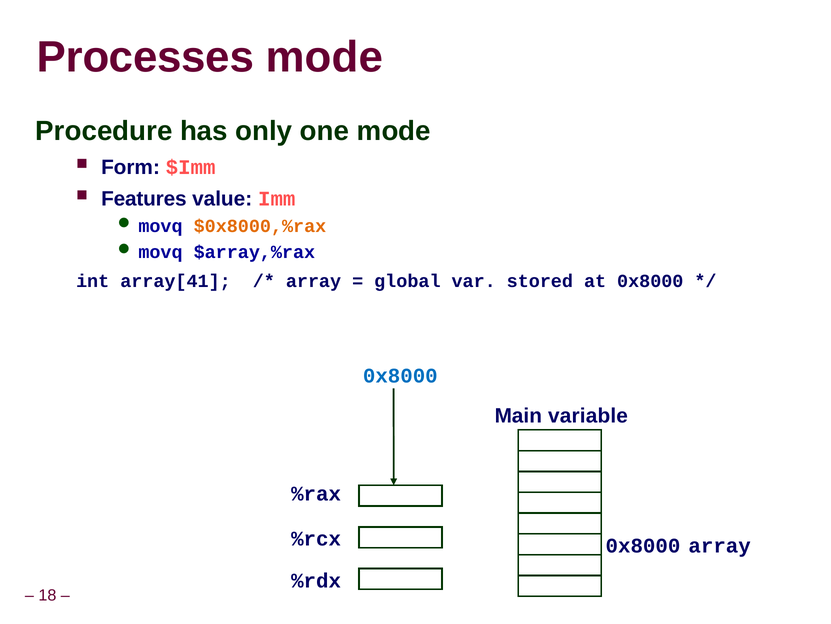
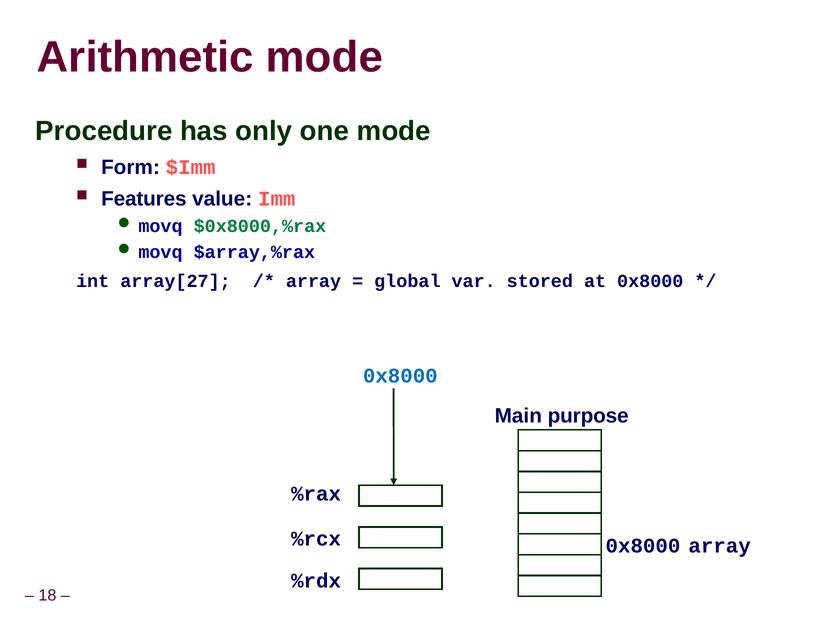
Processes: Processes -> Arithmetic
$0x8000,%rax colour: orange -> green
array[41: array[41 -> array[27
variable: variable -> purpose
